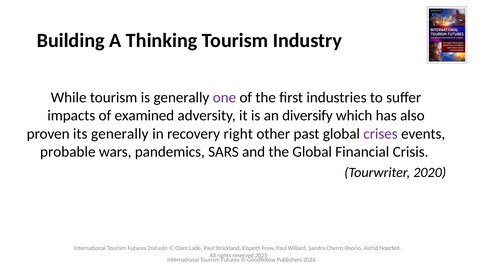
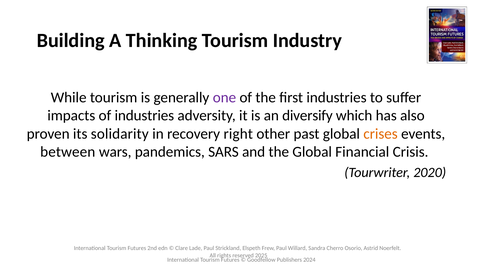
of examined: examined -> industries
its generally: generally -> solidarity
crises colour: purple -> orange
probable: probable -> between
